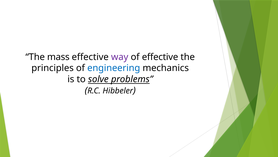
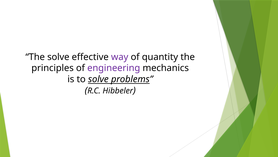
The mass: mass -> solve
of effective: effective -> quantity
engineering colour: blue -> purple
